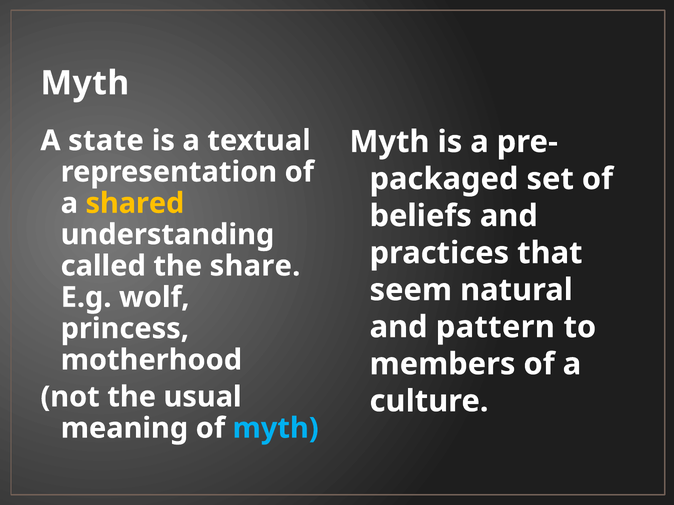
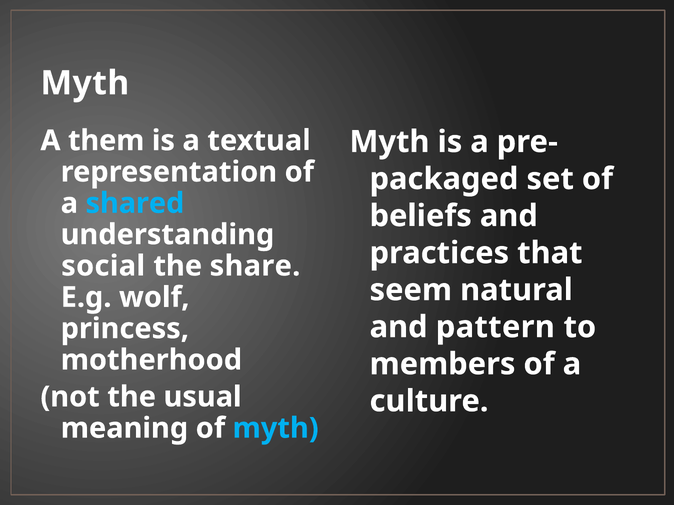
state: state -> them
shared colour: yellow -> light blue
called: called -> social
